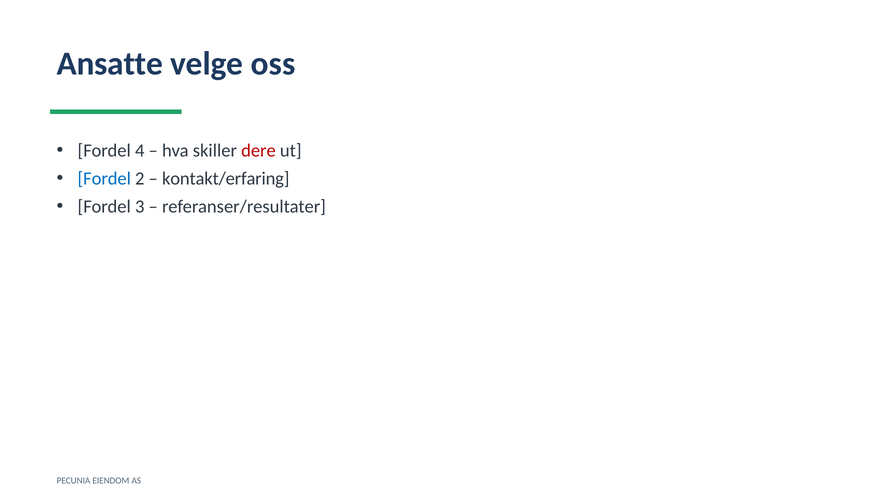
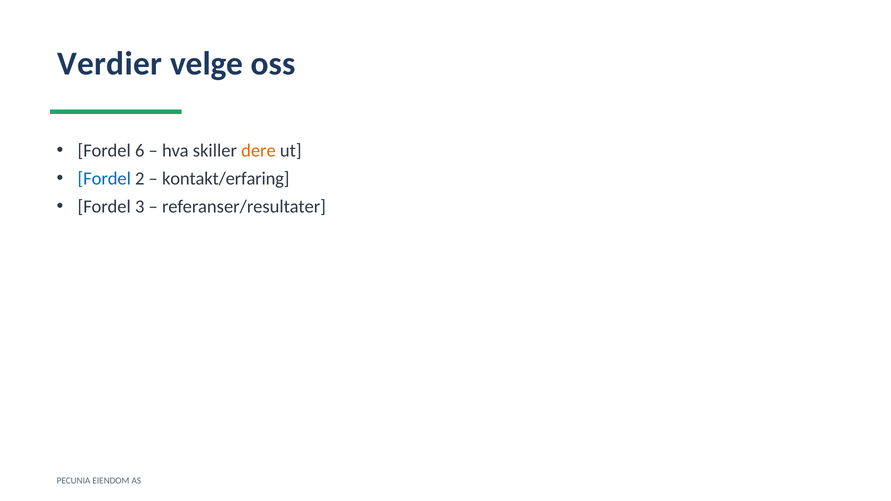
Ansatte: Ansatte -> Verdier
4: 4 -> 6
dere colour: red -> orange
